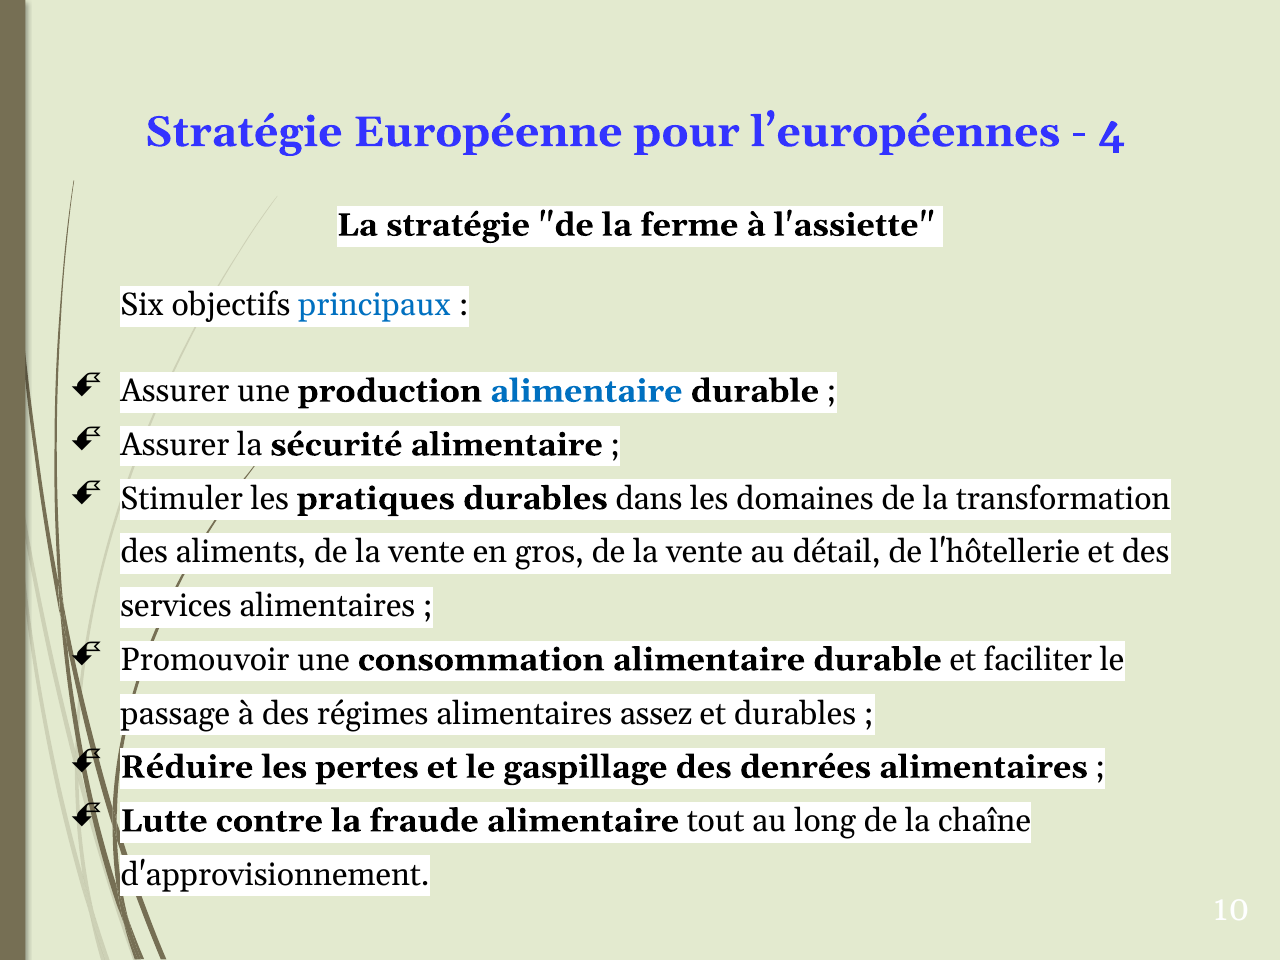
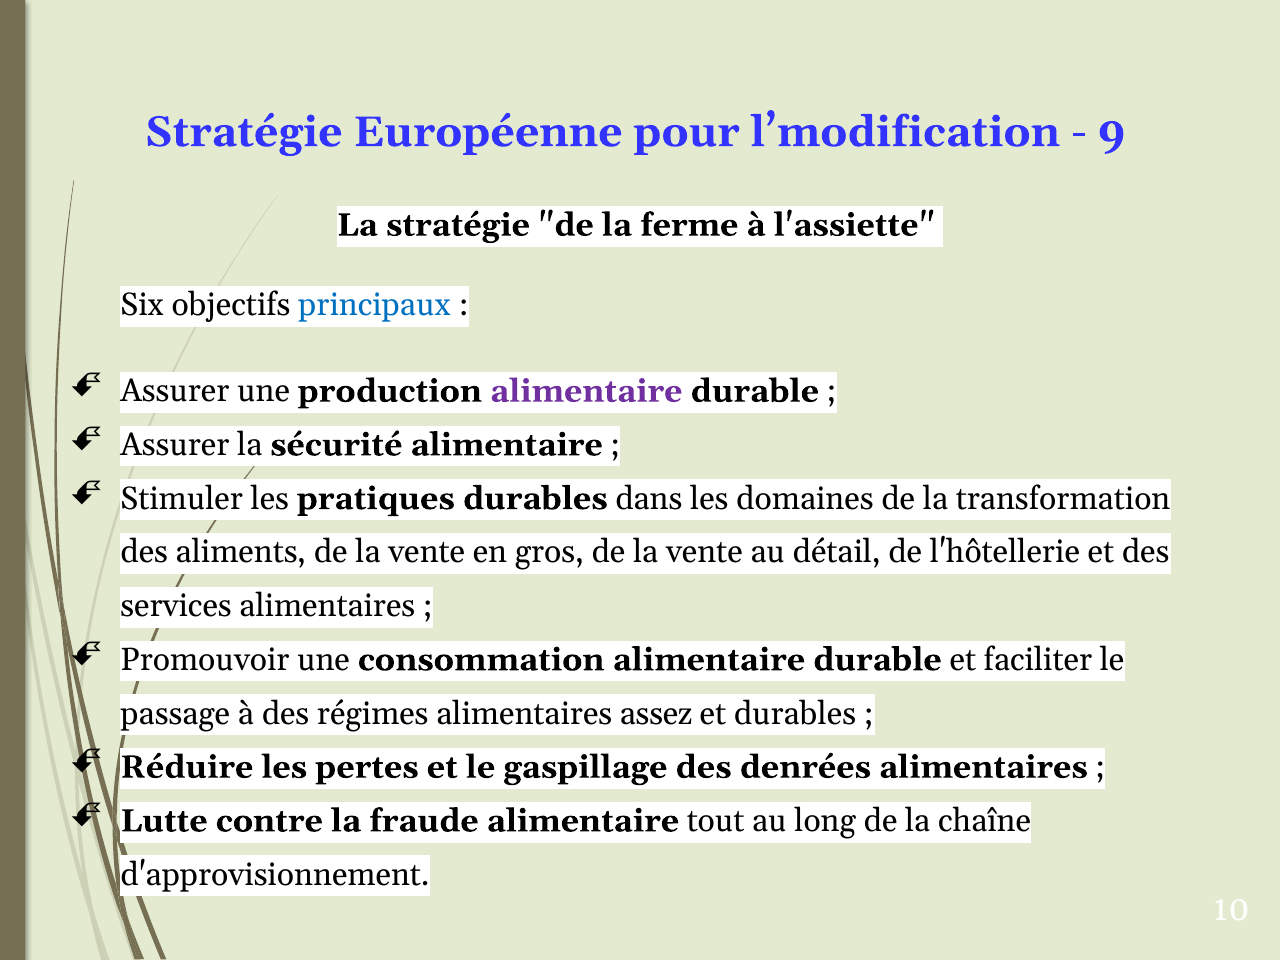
l’européennes: l’européennes -> l’modification
4: 4 -> 9
alimentaire at (586, 391) colour: blue -> purple
